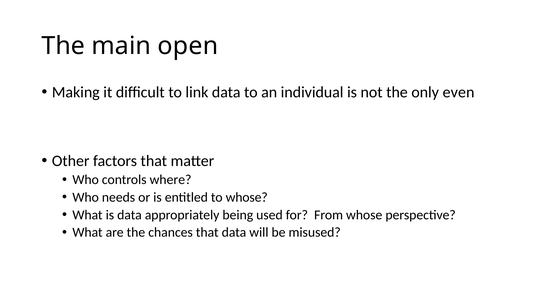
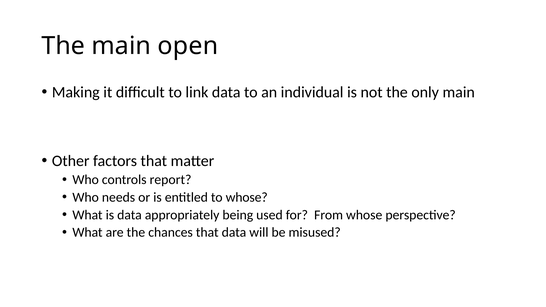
only even: even -> main
where: where -> report
